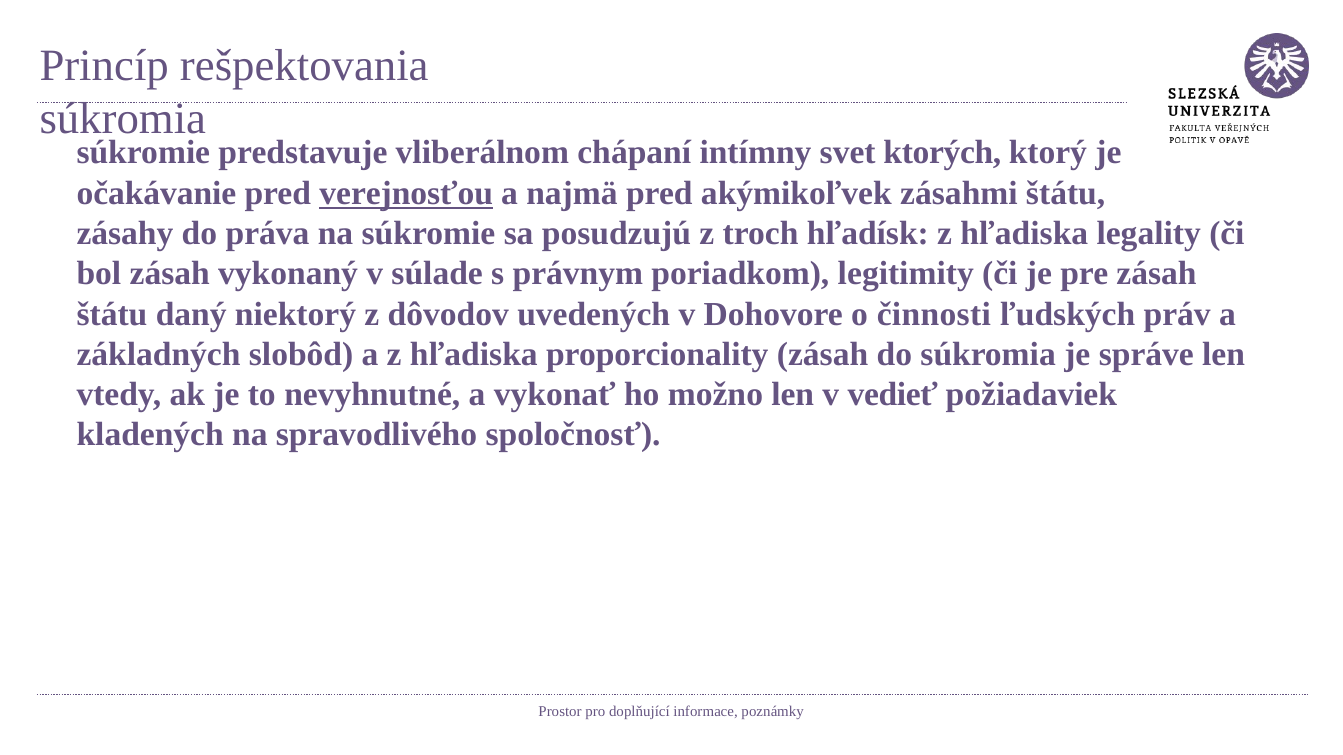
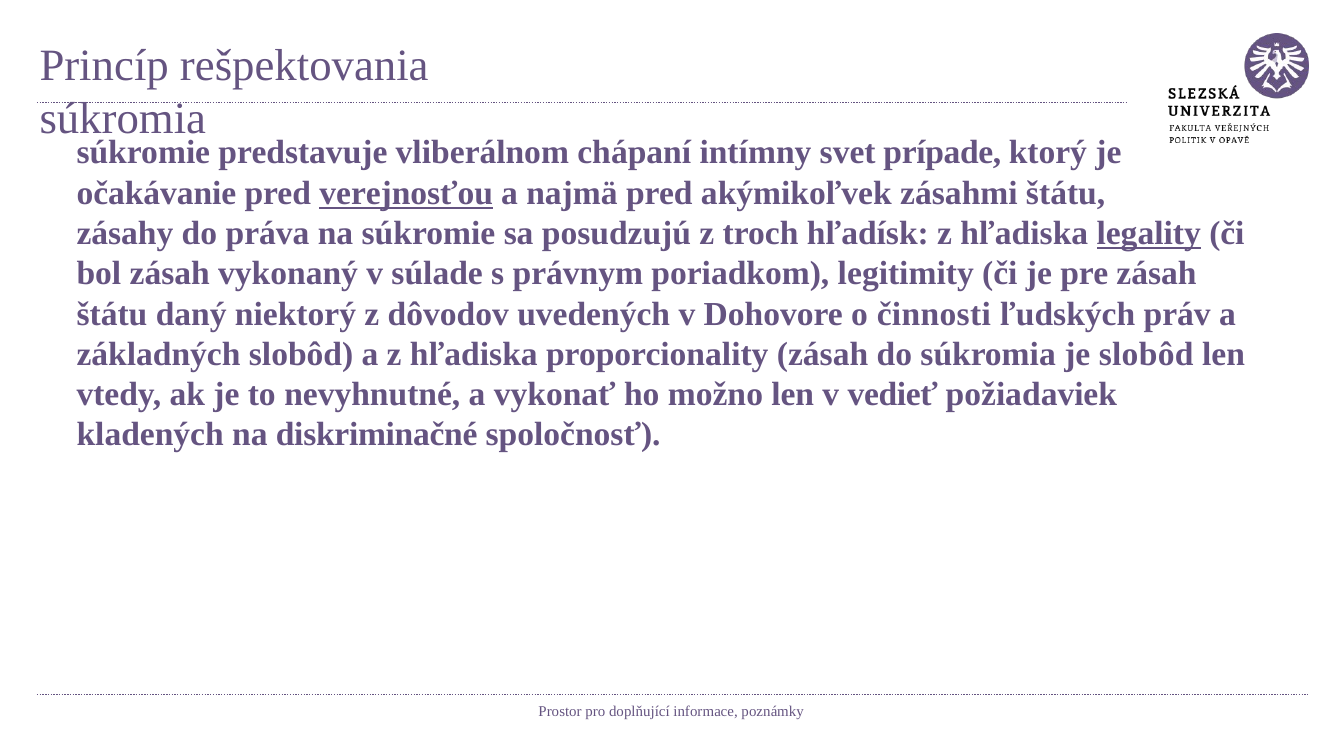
ktorých: ktorých -> prípade
legality underline: none -> present
je správe: správe -> slobôd
spravodlivého: spravodlivého -> diskriminačné
